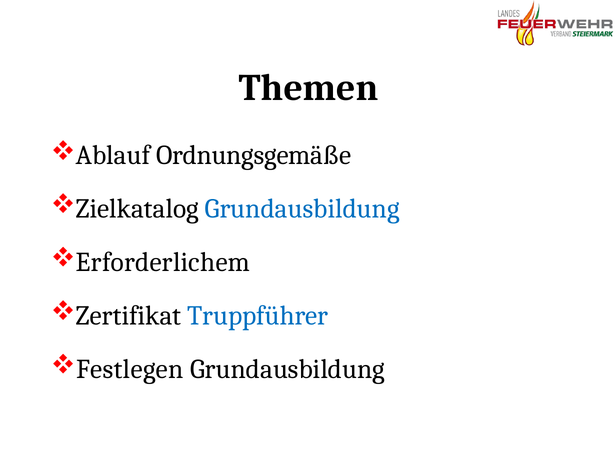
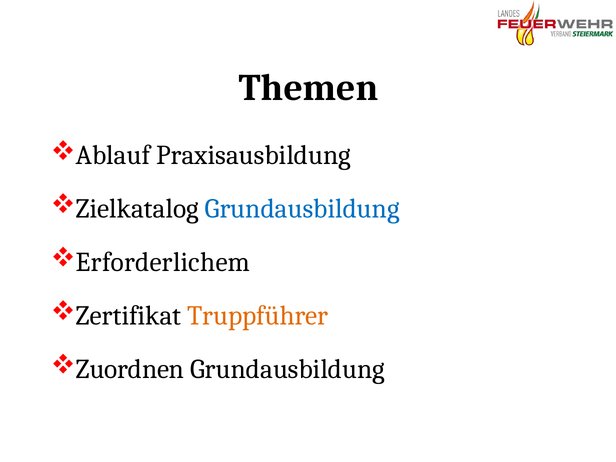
Ordnungsgemäße: Ordnungsgemäße -> Praxisausbildung
Truppführer colour: blue -> orange
Festlegen: Festlegen -> Zuordnen
